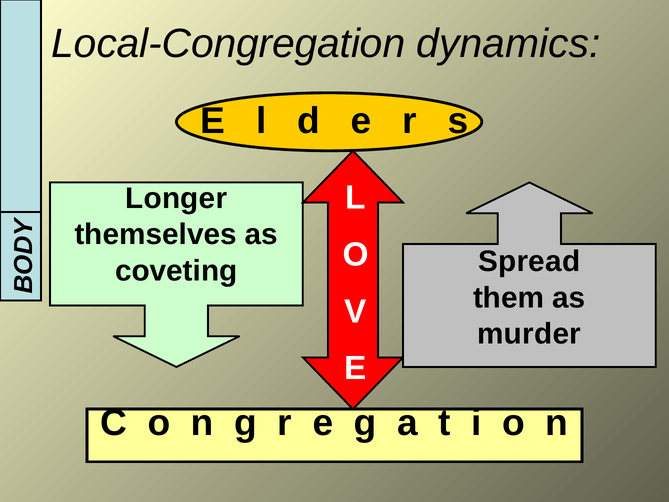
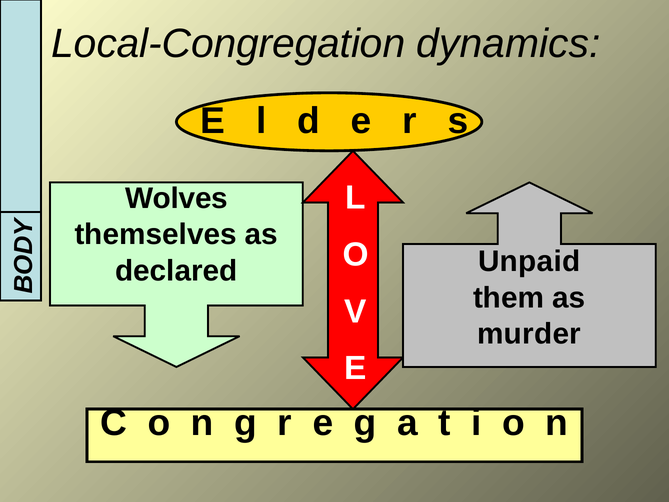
Longer: Longer -> Wolves
Spread: Spread -> Unpaid
coveting: coveting -> declared
